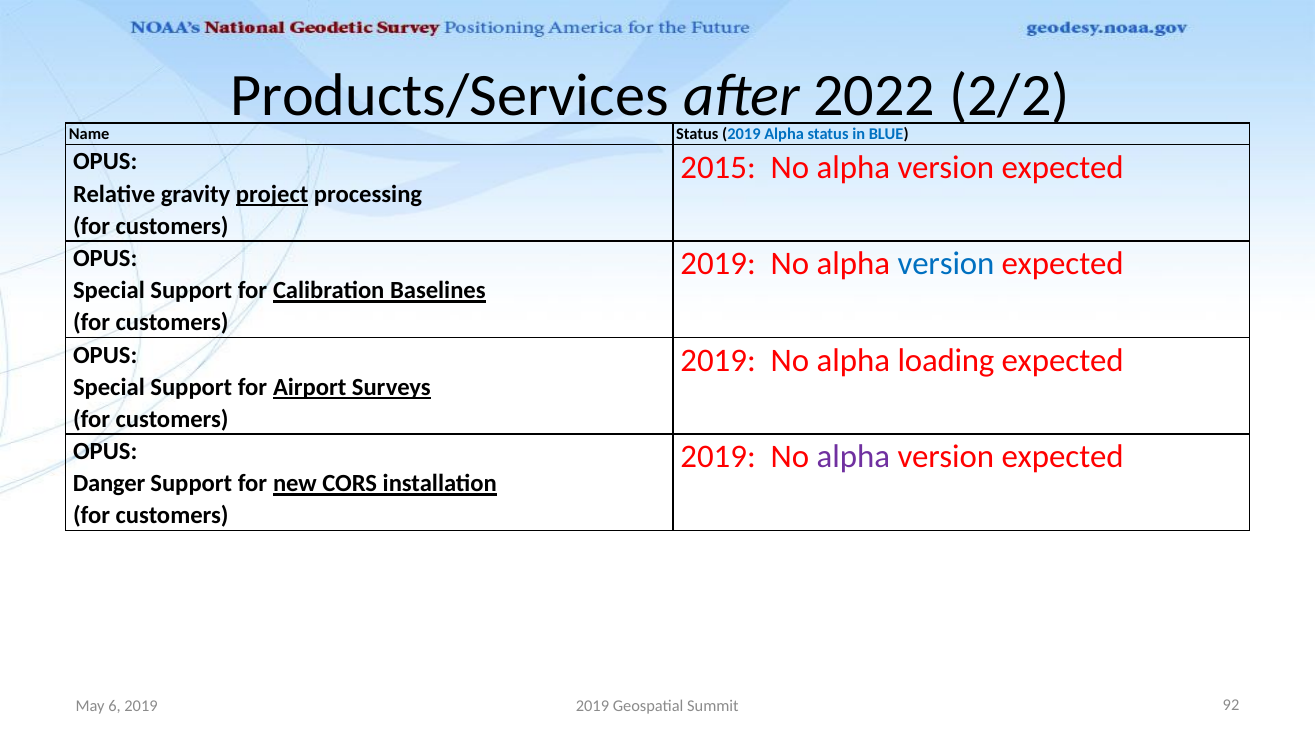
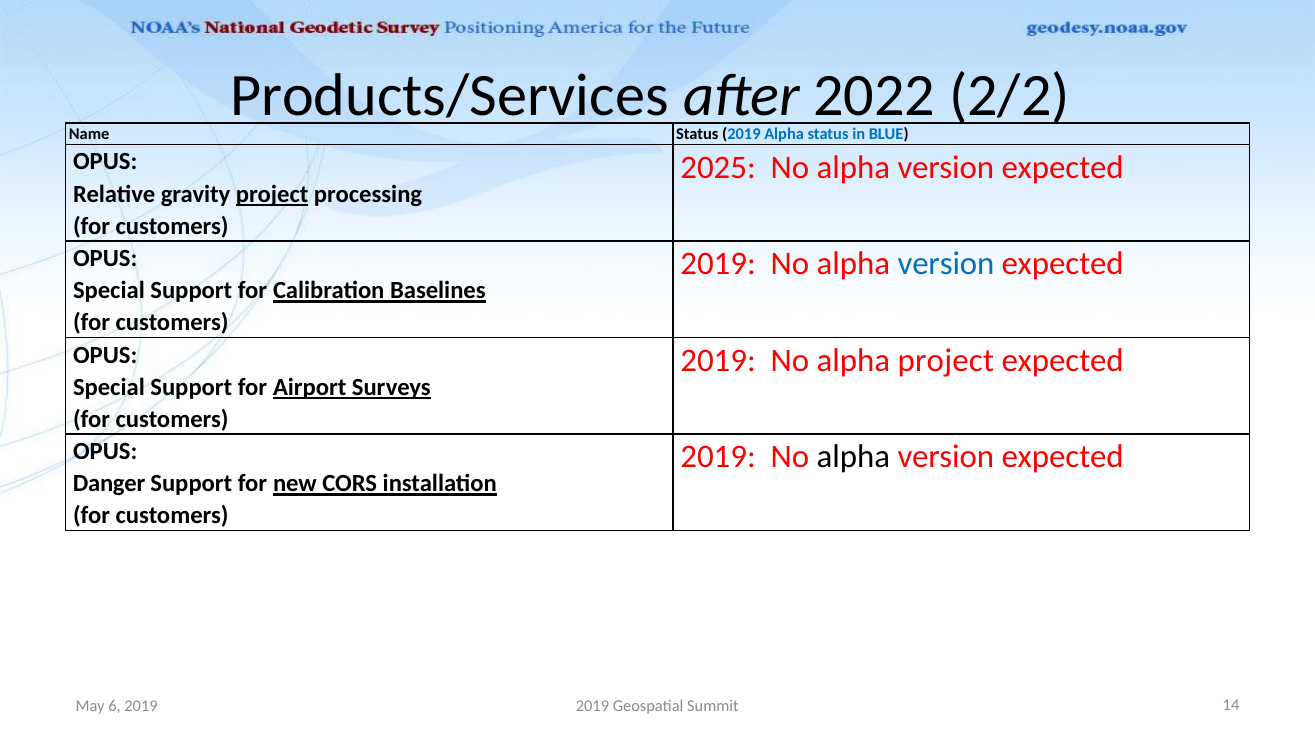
2015: 2015 -> 2025
alpha loading: loading -> project
alpha at (853, 458) colour: purple -> black
92: 92 -> 14
